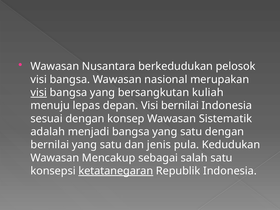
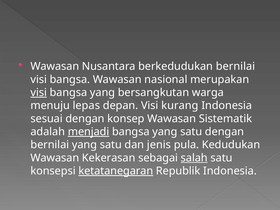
berkedudukan pelosok: pelosok -> bernilai
kuliah: kuliah -> warga
Visi bernilai: bernilai -> kurang
menjadi underline: none -> present
Mencakup: Mencakup -> Kekerasan
salah underline: none -> present
